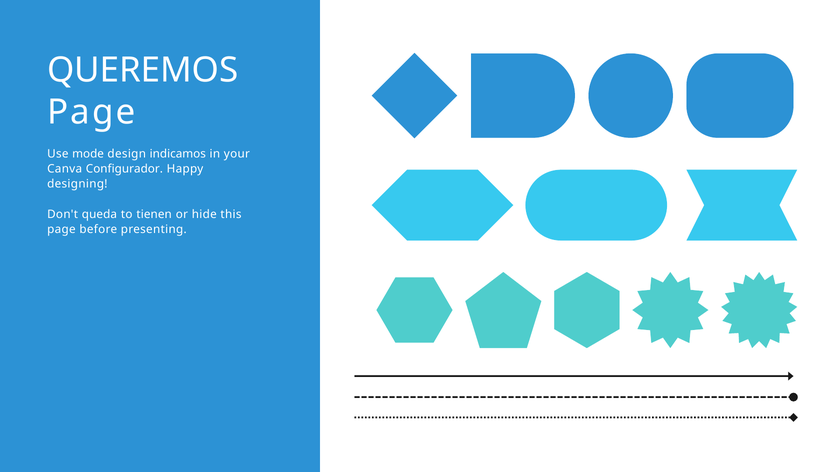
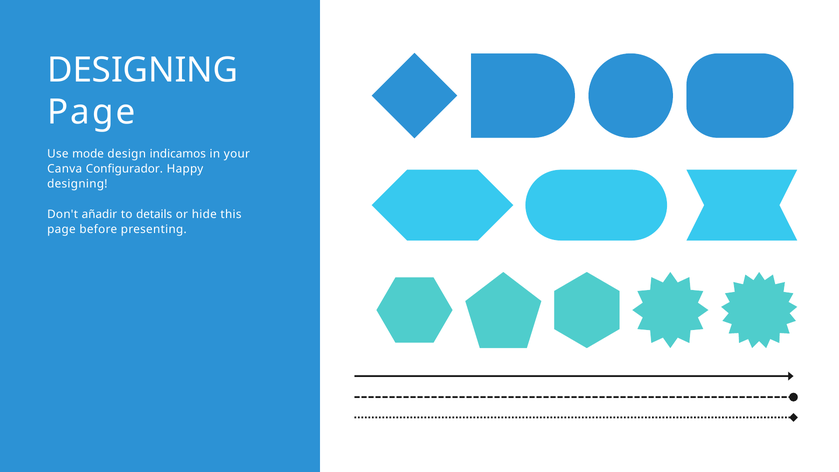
QUEREMOS at (143, 70): QUEREMOS -> DESIGNING
queda: queda -> añadir
tienen: tienen -> details
